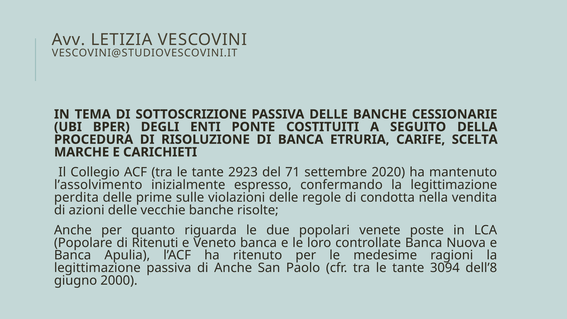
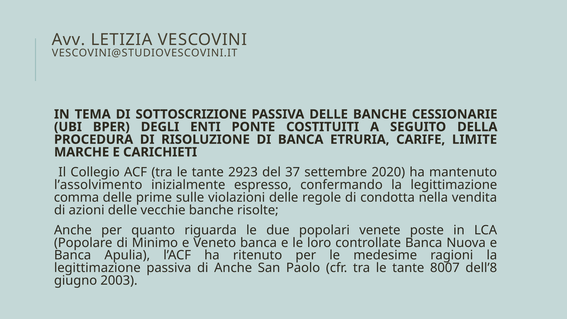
SCELTA: SCELTA -> LIMITE
71: 71 -> 37
perdita: perdita -> comma
Ritenuti: Ritenuti -> Minimo
3094: 3094 -> 8007
2000: 2000 -> 2003
